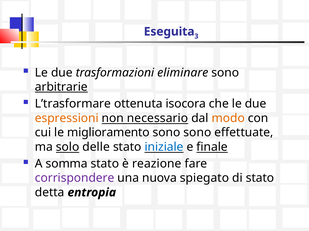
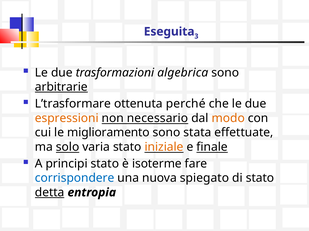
eliminare: eliminare -> algebrica
isocora: isocora -> perché
sono sono: sono -> stata
delle: delle -> varia
iniziale colour: blue -> orange
somma: somma -> principi
reazione: reazione -> isoterme
corrispondere colour: purple -> blue
detta underline: none -> present
